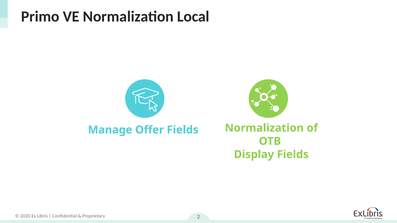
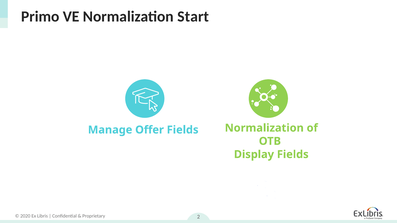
Local: Local -> Start
